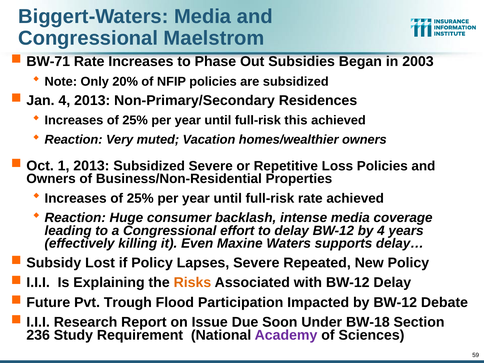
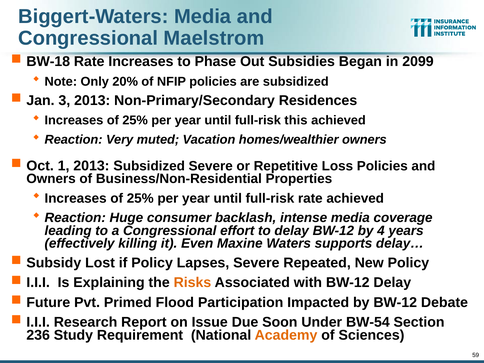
BW-71: BW-71 -> BW-18
2003: 2003 -> 2099
Jan 4: 4 -> 3
Trough: Trough -> Primed
BW-18: BW-18 -> BW-54
Academy colour: purple -> orange
